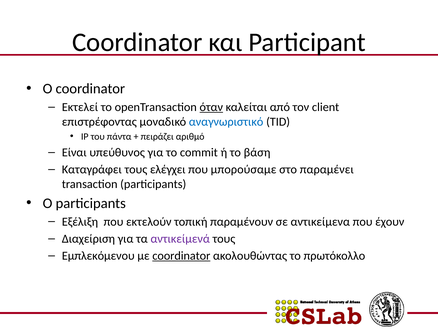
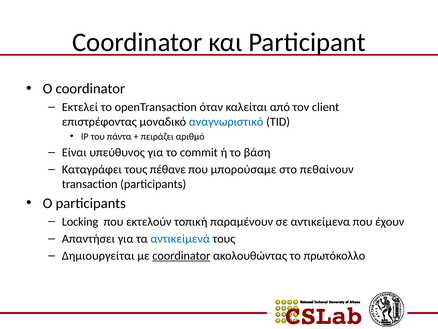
όταν underline: present -> none
ελέγχει: ελέγχει -> πέθανε
παραμένει: παραμένει -> πεθαίνουν
Εξέλιξη: Εξέλιξη -> Locking
Διαχείριση: Διαχείριση -> Απαντήσει
αντικείμενά colour: purple -> blue
Εμπλεκόμενου: Εμπλεκόμενου -> Δημιουργείται
